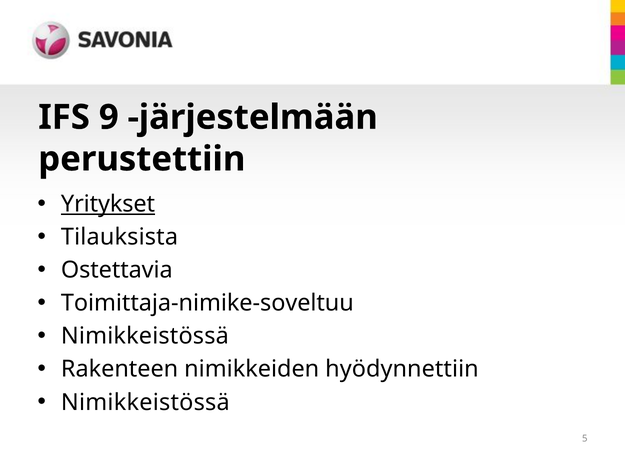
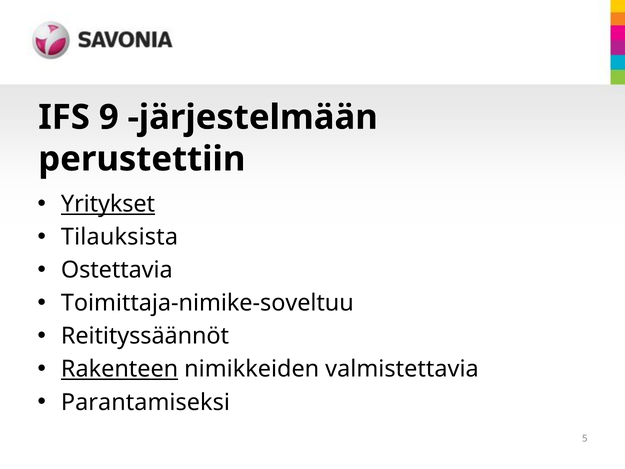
Nimikkeistössä at (145, 336): Nimikkeistössä -> Reitityssäännöt
Rakenteen underline: none -> present
hyödynnettiin: hyödynnettiin -> valmistettavia
Nimikkeistössä at (145, 402): Nimikkeistössä -> Parantamiseksi
